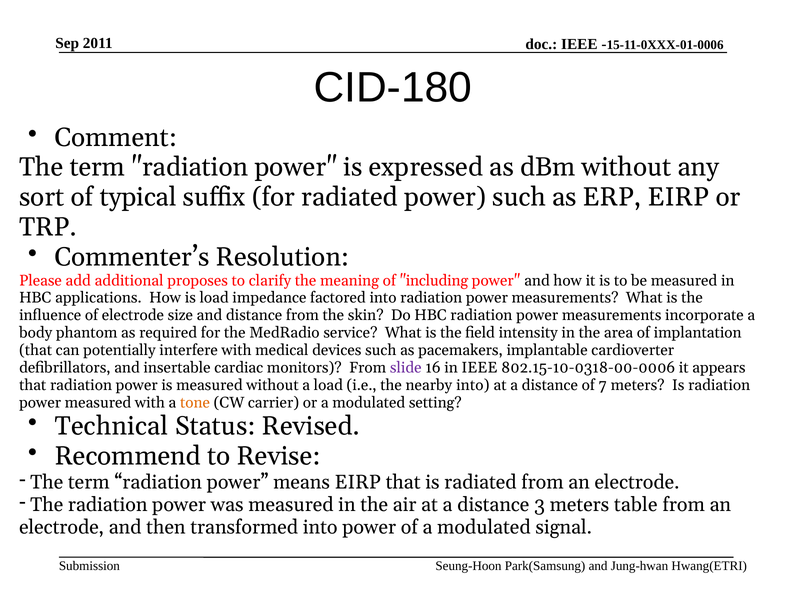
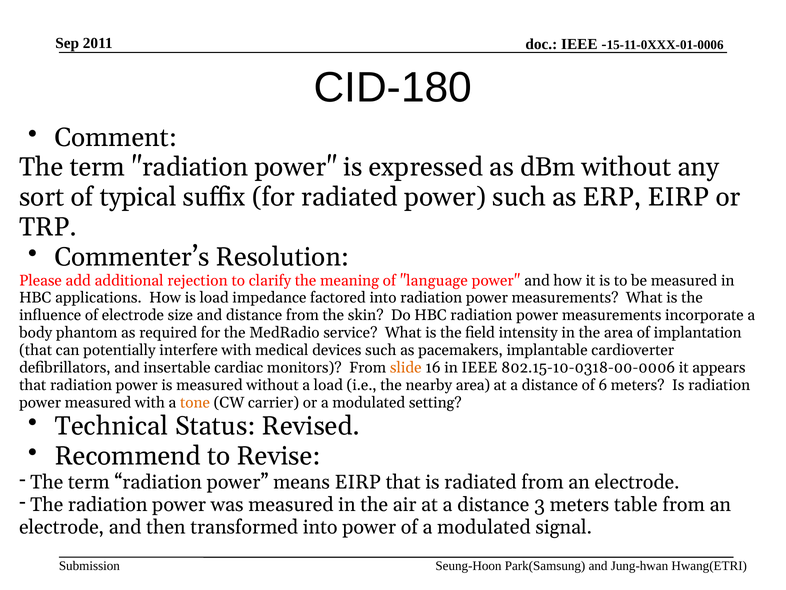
proposes: proposes -> rejection
including: including -> language
slide colour: purple -> orange
nearby into: into -> area
7: 7 -> 6
